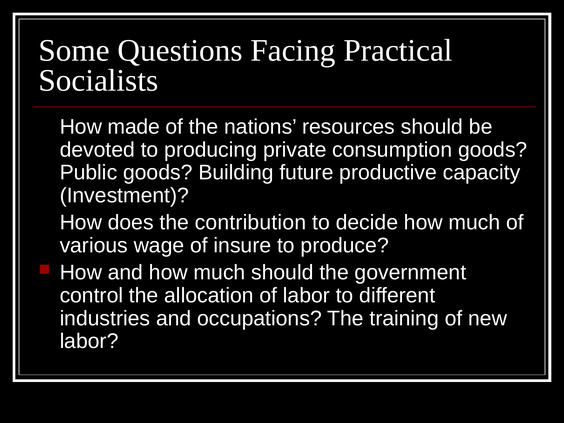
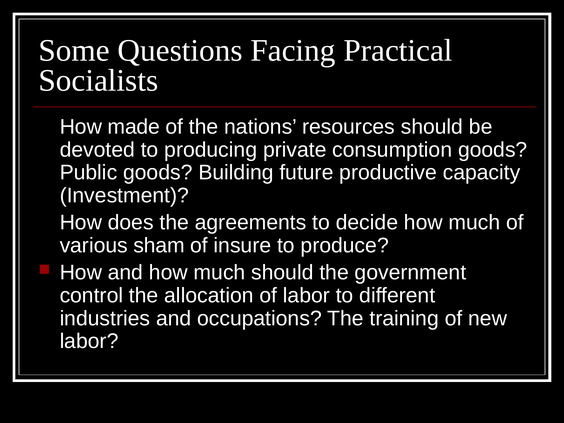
contribution: contribution -> agreements
wage: wage -> sham
